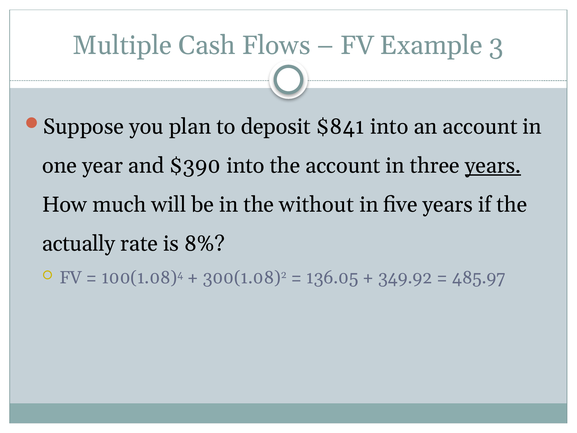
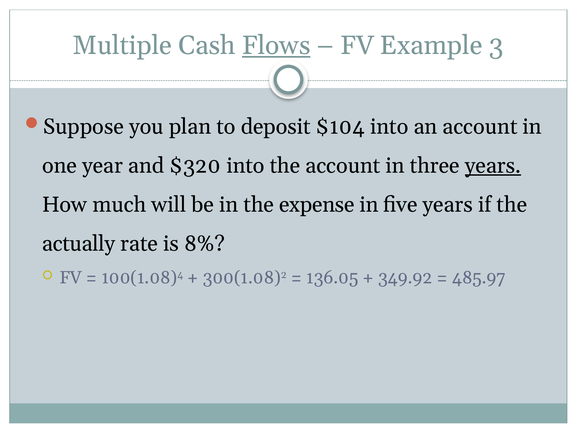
Flows underline: none -> present
$841: $841 -> $104
$390: $390 -> $320
without: without -> expense
